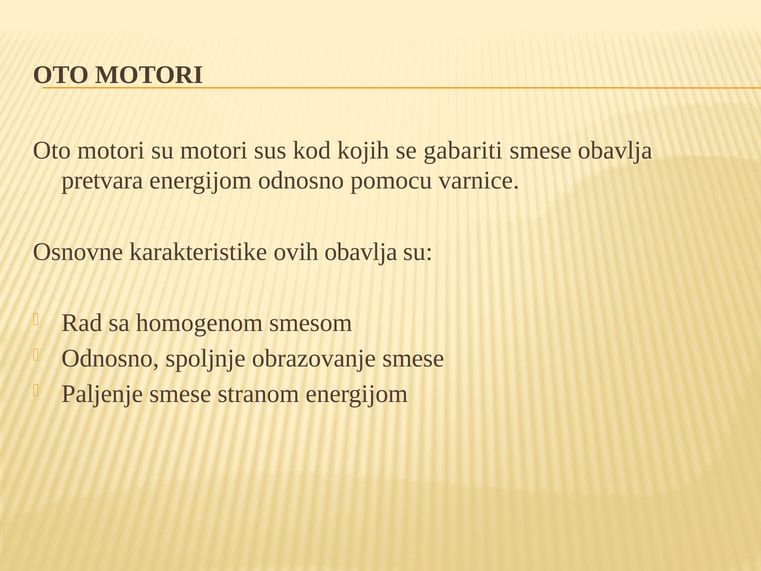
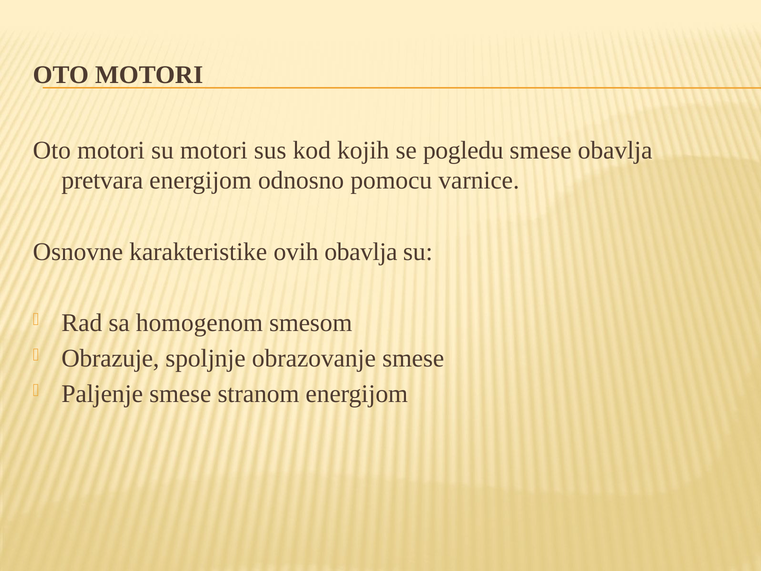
gabariti: gabariti -> pogledu
Odnosno at (110, 358): Odnosno -> Obrazuje
